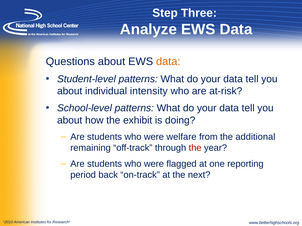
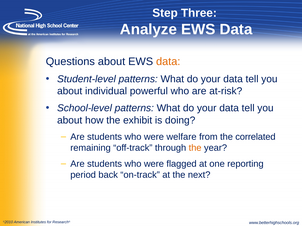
intensity: intensity -> powerful
additional: additional -> correlated
the at (195, 148) colour: red -> orange
